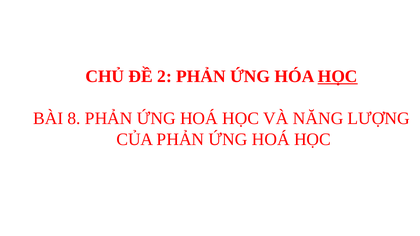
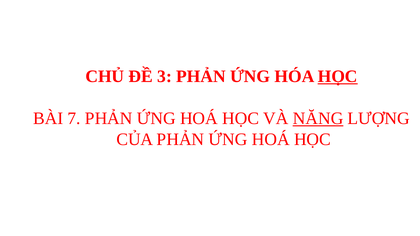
2: 2 -> 3
8: 8 -> 7
NĂNG underline: none -> present
